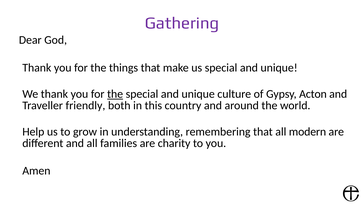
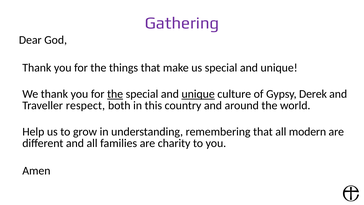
unique at (198, 94) underline: none -> present
Acton: Acton -> Derek
friendly: friendly -> respect
